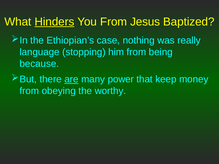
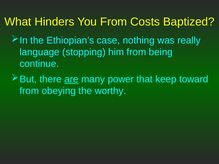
Hinders underline: present -> none
Jesus: Jesus -> Costs
because: because -> continue
money: money -> toward
